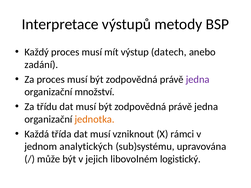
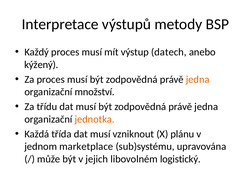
zadání: zadání -> kýžený
jedna at (198, 80) colour: purple -> orange
rámci: rámci -> plánu
analytických: analytických -> marketplace
